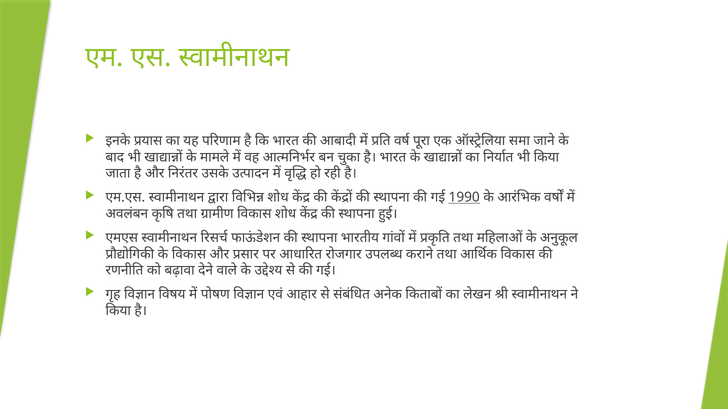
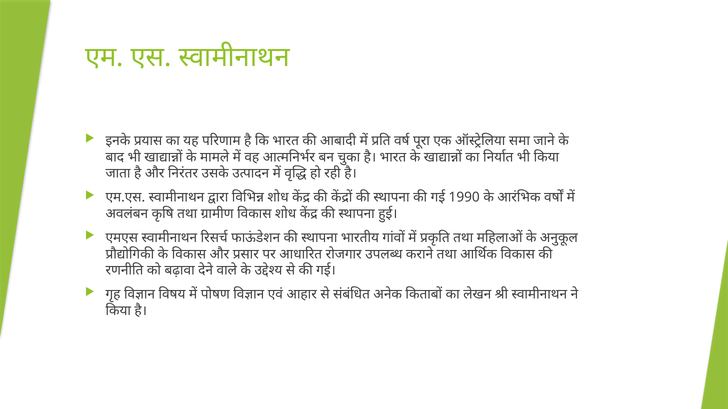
1990 underline: present -> none
